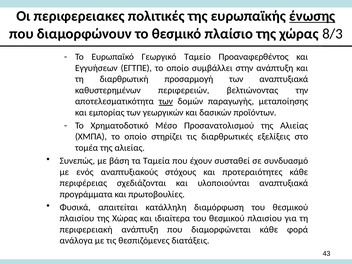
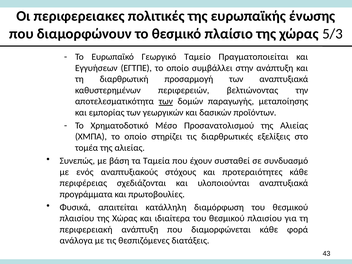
ένωσης underline: present -> none
8/3: 8/3 -> 5/3
Προαναφερθέντος: Προαναφερθέντος -> Πραγματοποιείται
